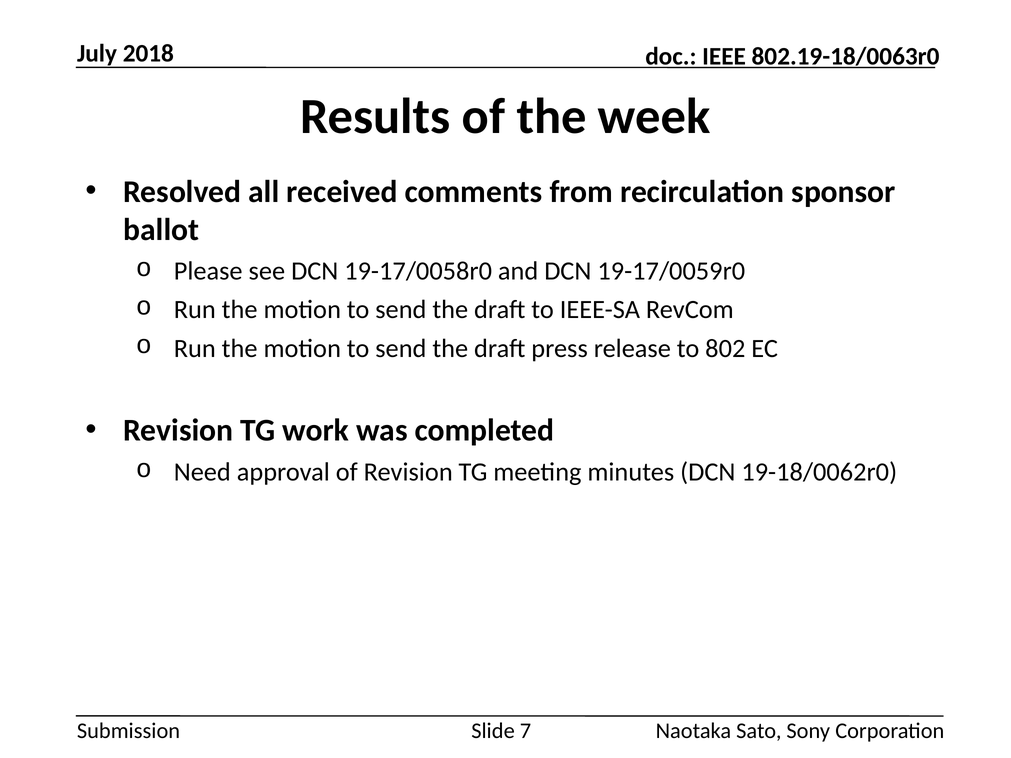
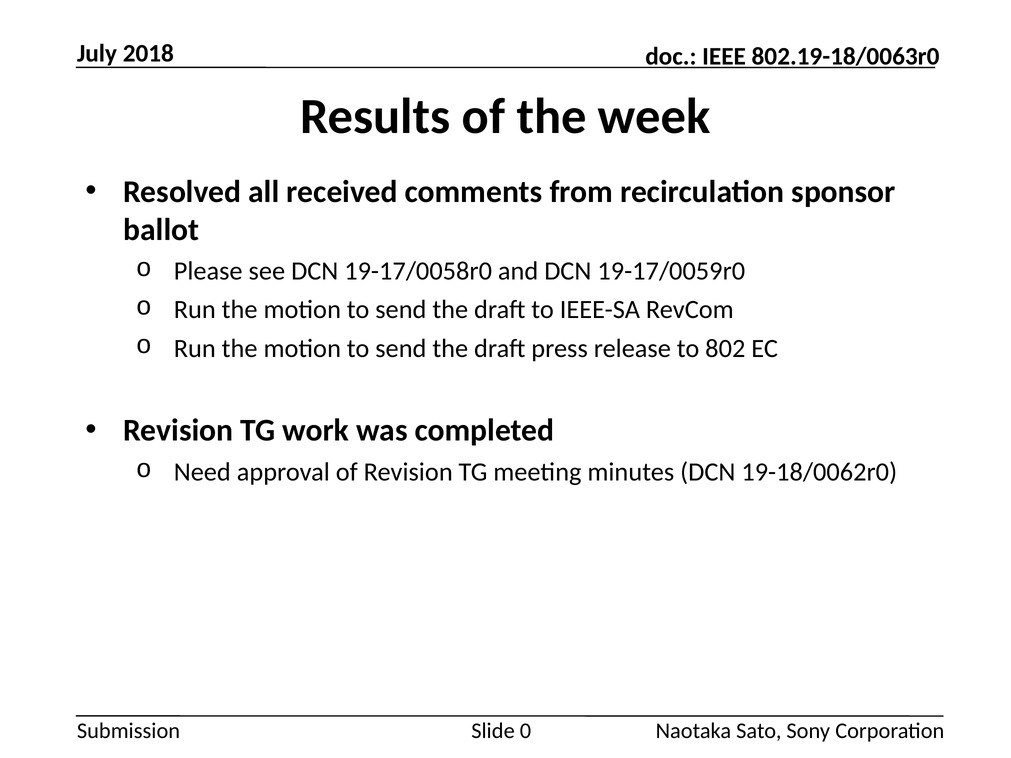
7: 7 -> 0
